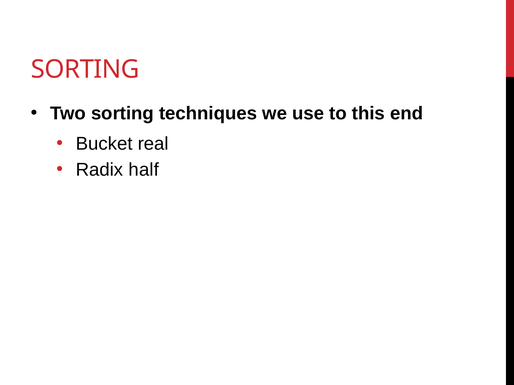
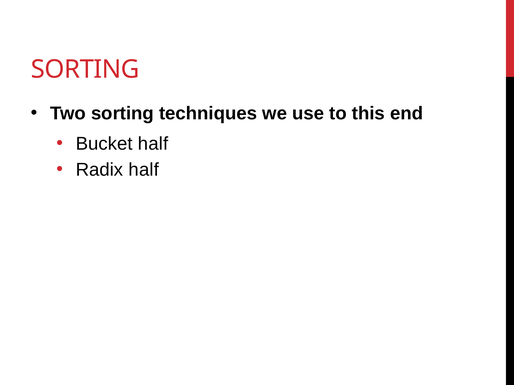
Bucket real: real -> half
